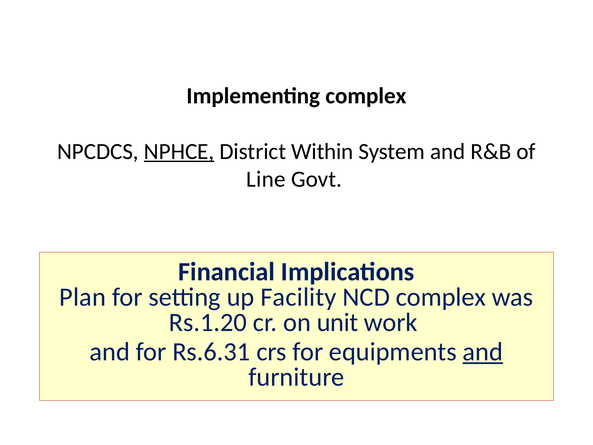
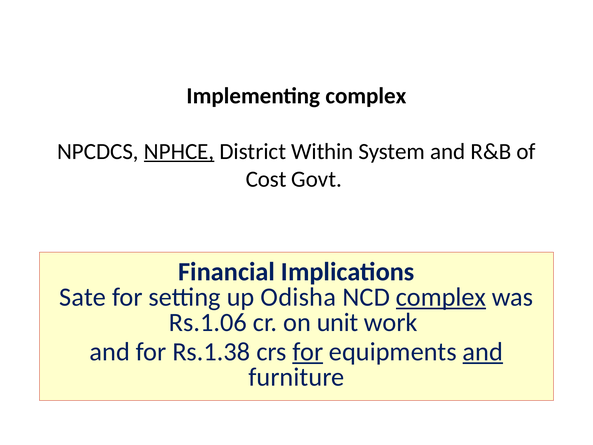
Line: Line -> Cost
Plan: Plan -> Sate
Facility: Facility -> Odisha
complex at (441, 297) underline: none -> present
Rs.1.20: Rs.1.20 -> Rs.1.06
Rs.6.31: Rs.6.31 -> Rs.1.38
for at (308, 352) underline: none -> present
